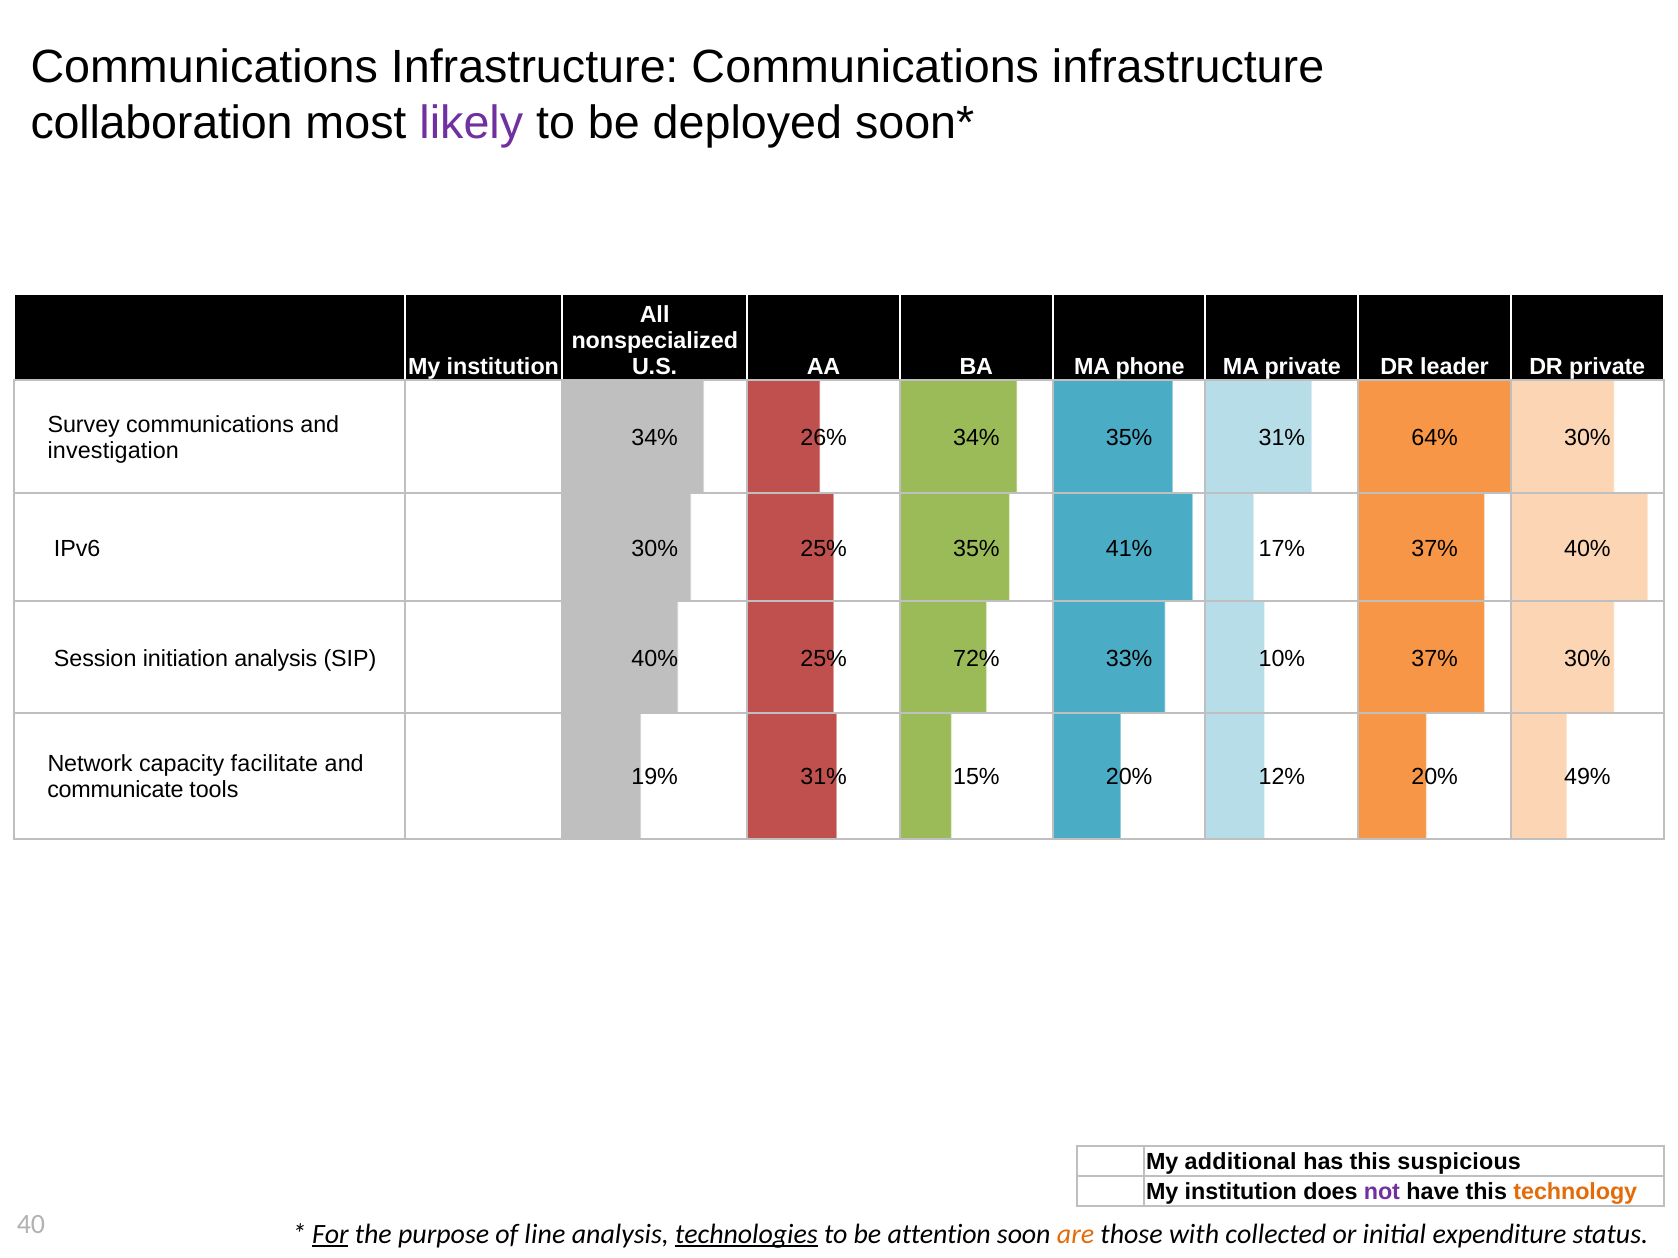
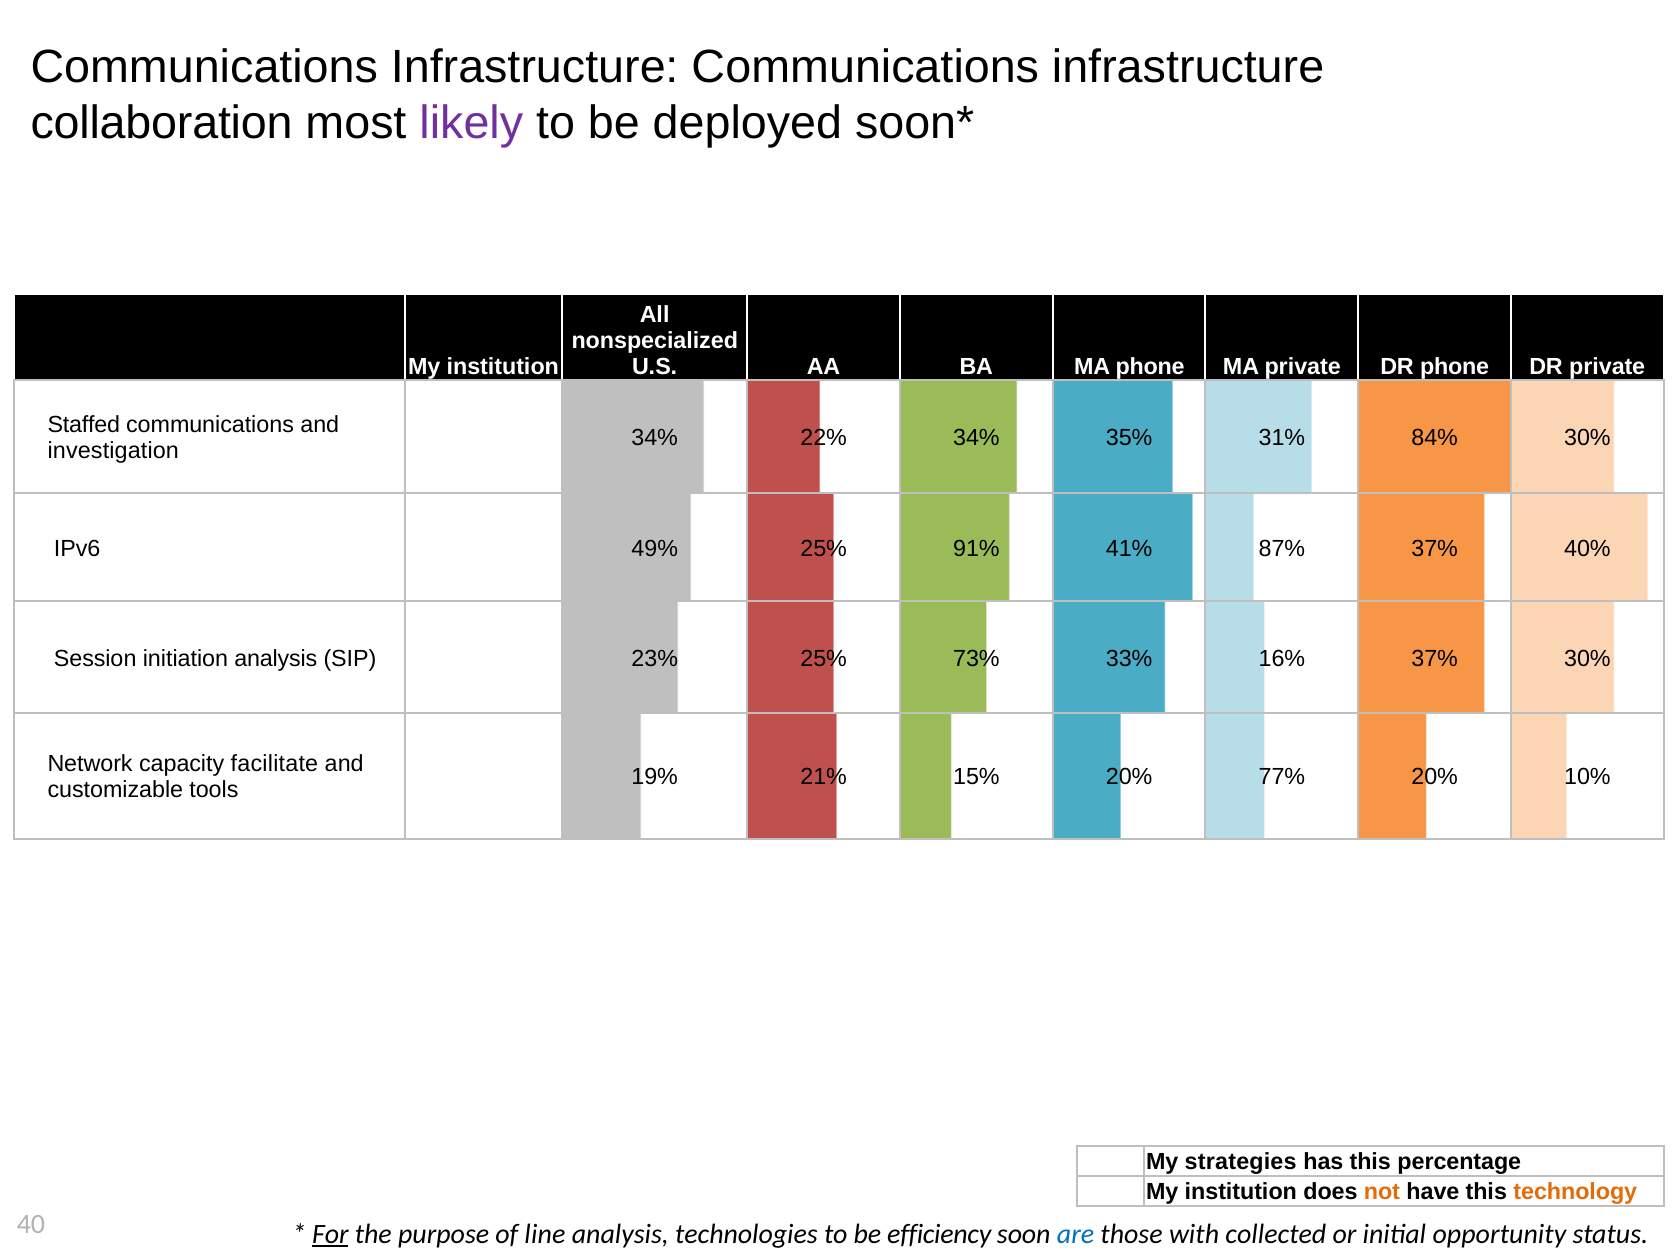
DR leader: leader -> phone
Survey: Survey -> Staffed
26%: 26% -> 22%
64%: 64% -> 84%
30% at (655, 549): 30% -> 49%
25% 35%: 35% -> 91%
17%: 17% -> 87%
40% at (655, 659): 40% -> 23%
72%: 72% -> 73%
10%: 10% -> 16%
communicate: communicate -> customizable
19% 31%: 31% -> 21%
12%: 12% -> 77%
49%: 49% -> 10%
additional: additional -> strategies
suspicious: suspicious -> percentage
not colour: purple -> orange
technologies underline: present -> none
attention: attention -> efficiency
are colour: orange -> blue
expenditure: expenditure -> opportunity
